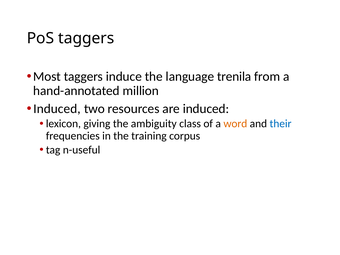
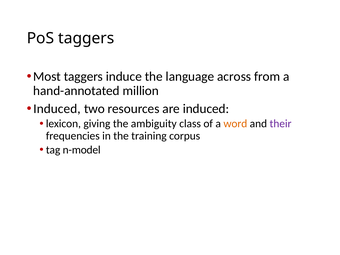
trenila: trenila -> across
their colour: blue -> purple
n-useful: n-useful -> n-model
